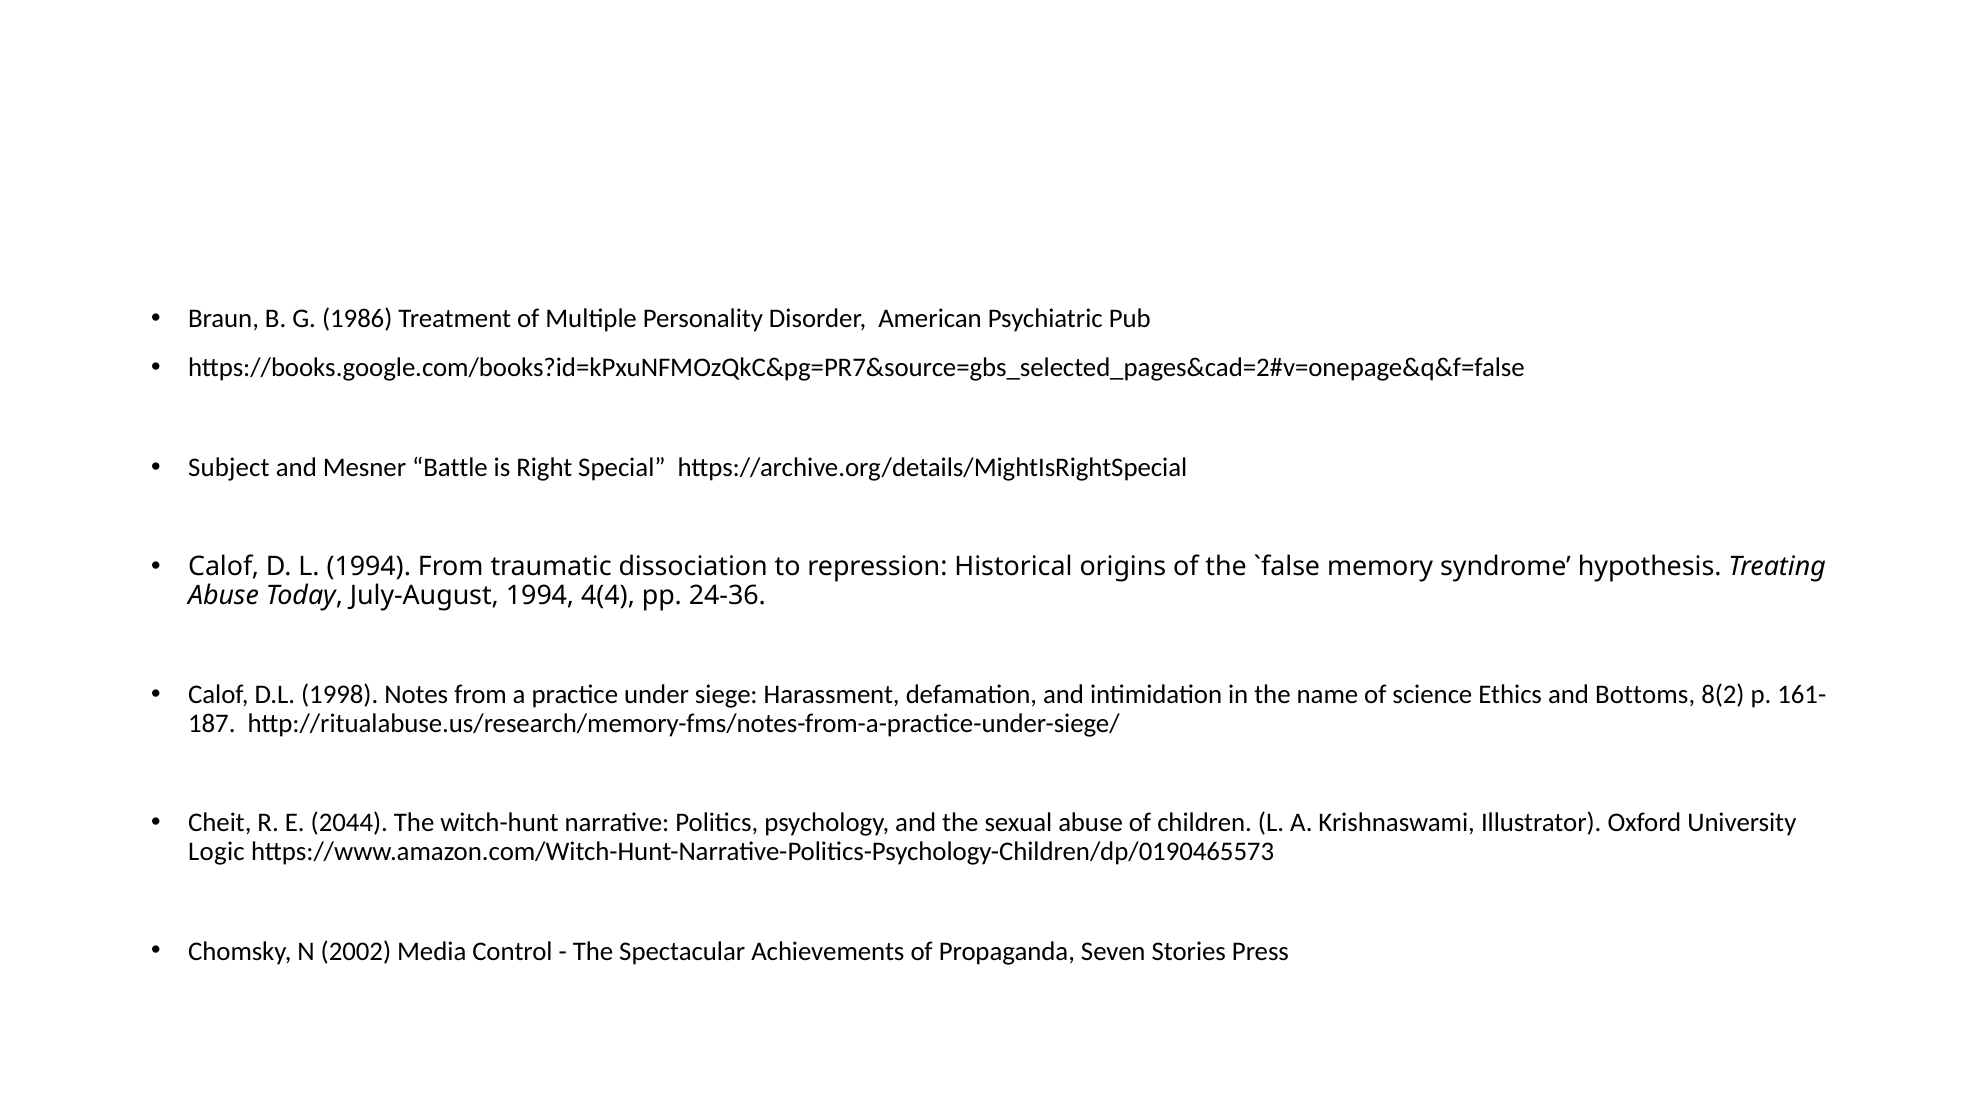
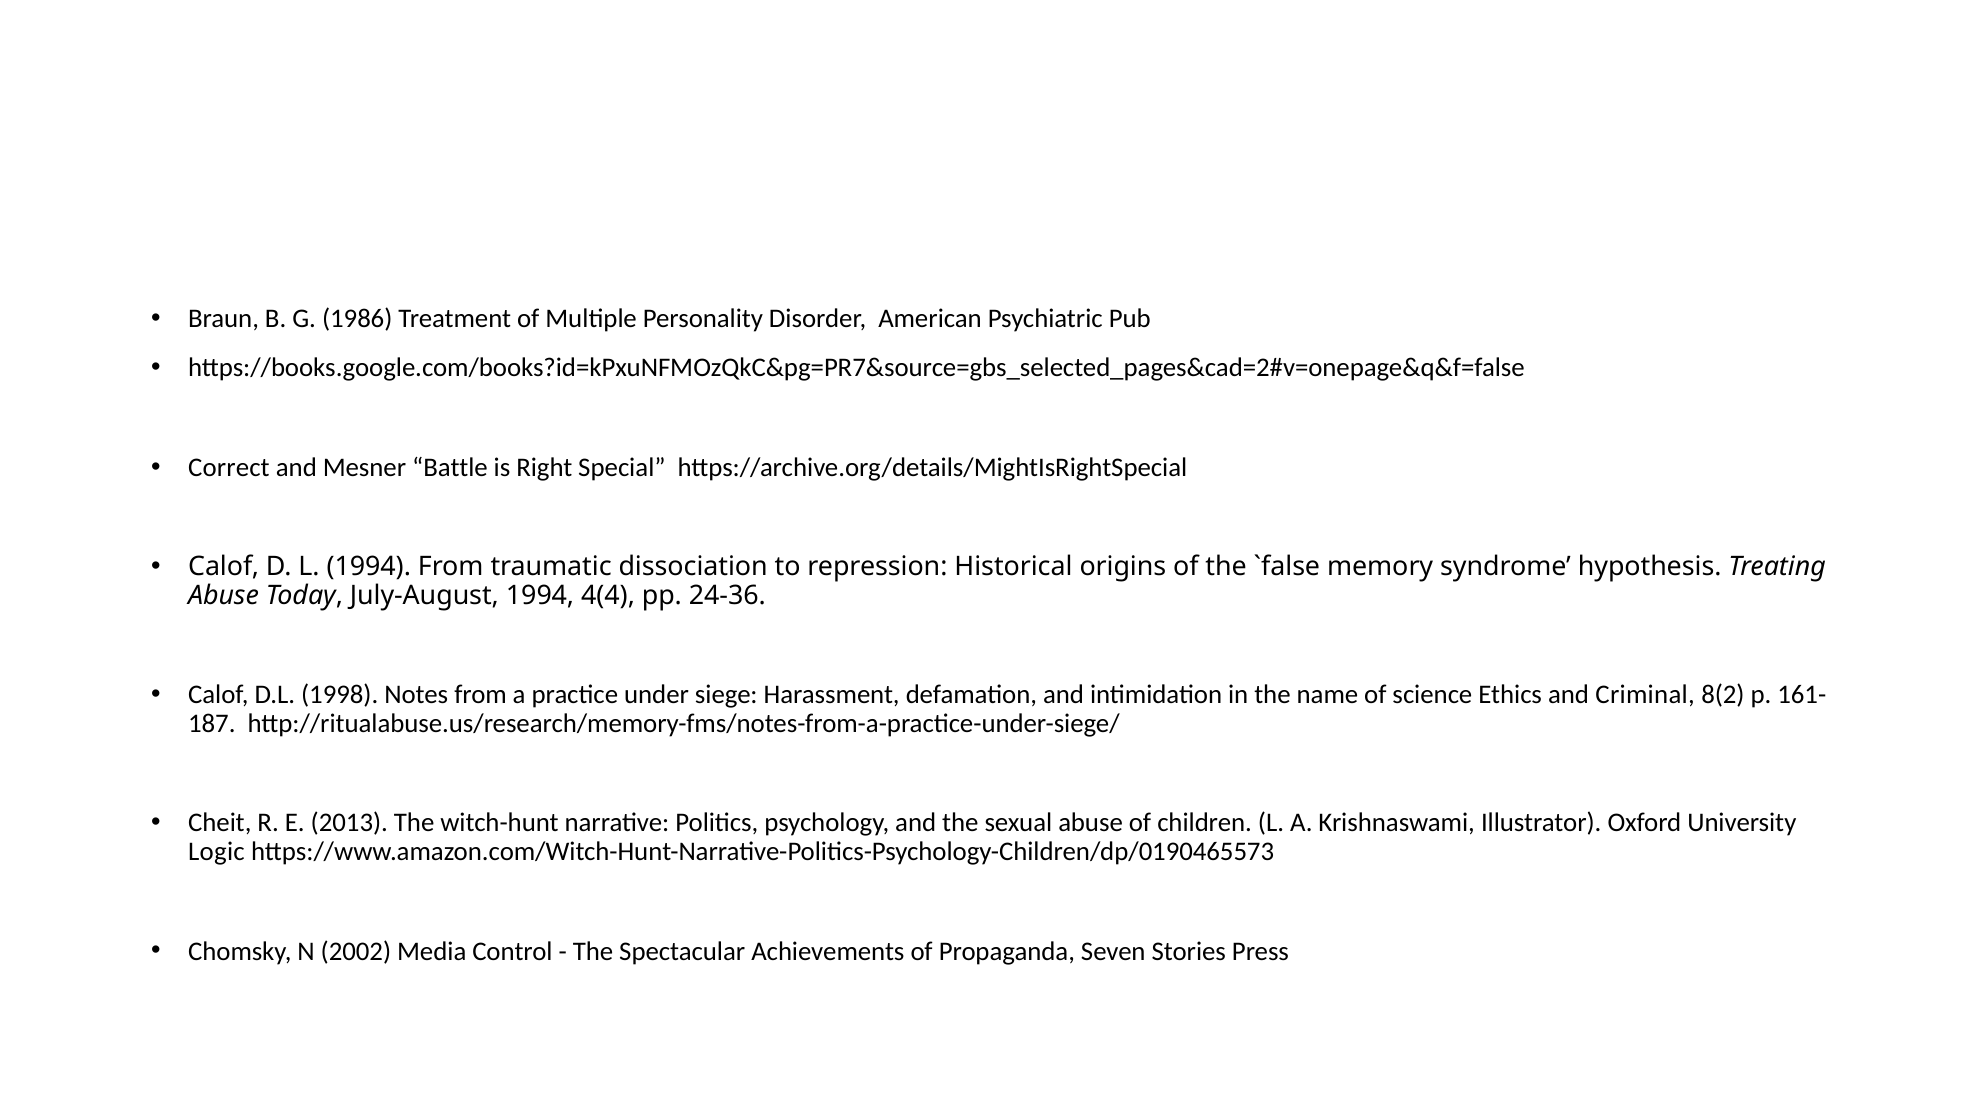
Subject: Subject -> Correct
Bottoms: Bottoms -> Criminal
2044: 2044 -> 2013
